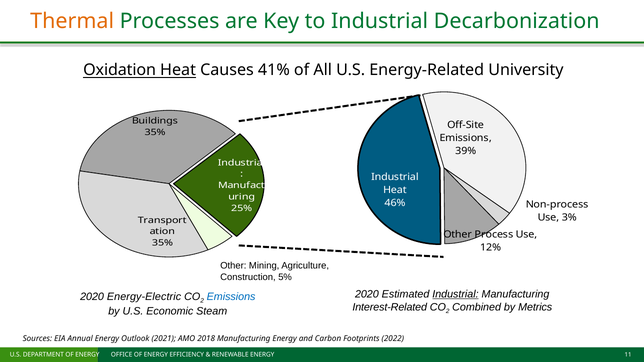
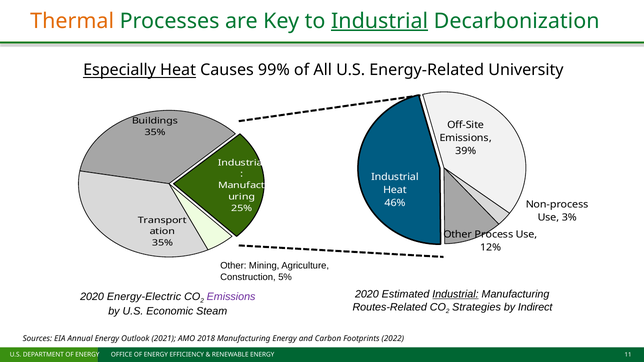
Industrial at (380, 21) underline: none -> present
Oxidation: Oxidation -> Especially
41%: 41% -> 99%
Emissions at (231, 297) colour: blue -> purple
Interest-Related: Interest-Related -> Routes-Related
Combined: Combined -> Strategies
Metrics: Metrics -> Indirect
